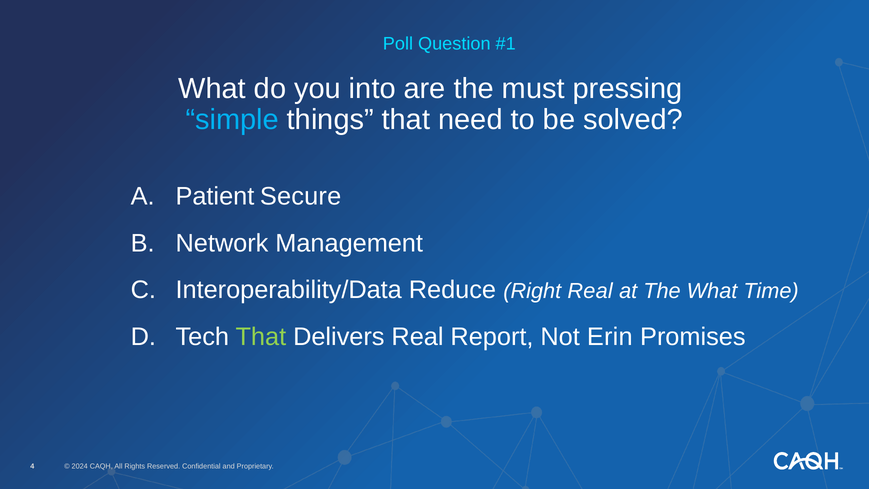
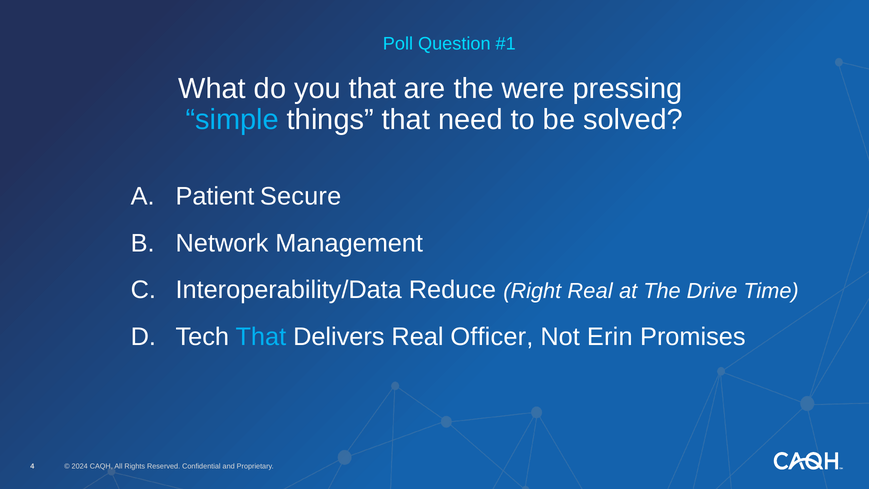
you into: into -> that
must: must -> were
The What: What -> Drive
That at (261, 337) colour: light green -> light blue
Report: Report -> Officer
